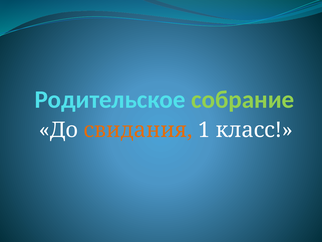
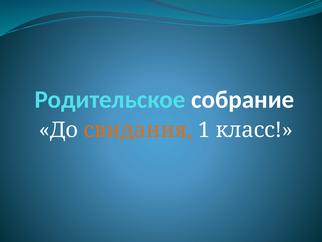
собрание colour: light green -> white
